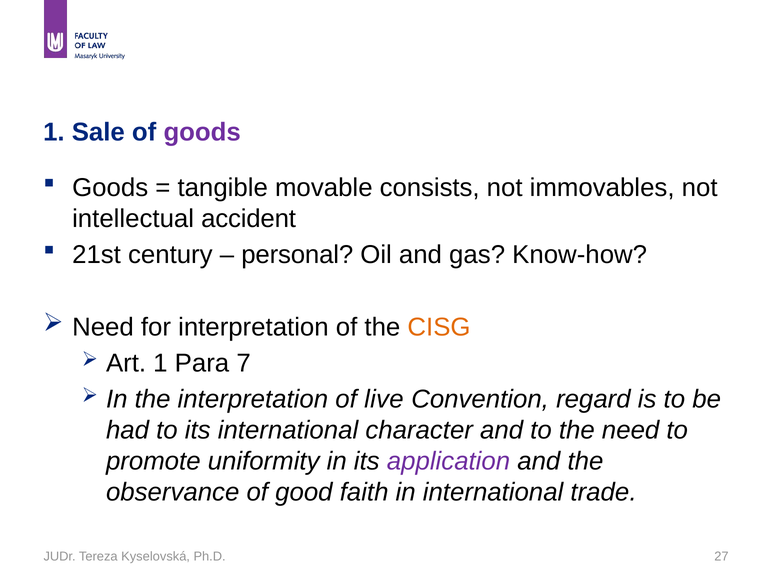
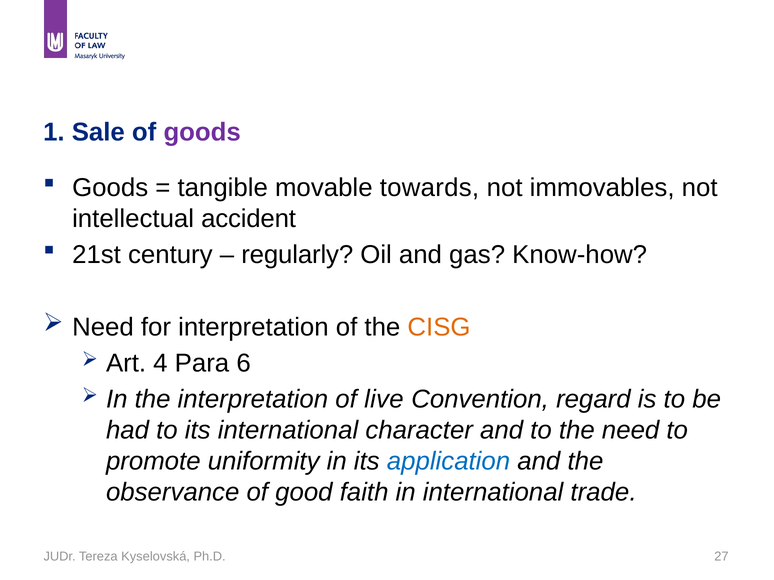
consists: consists -> towards
personal: personal -> regularly
Art 1: 1 -> 4
7: 7 -> 6
application colour: purple -> blue
